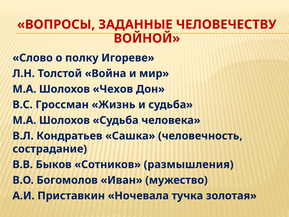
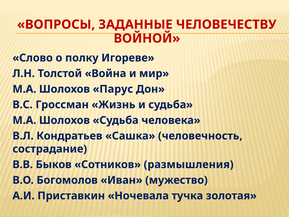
Чехов: Чехов -> Парус
